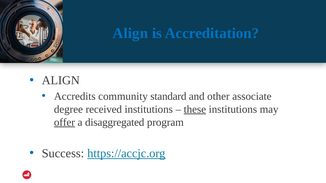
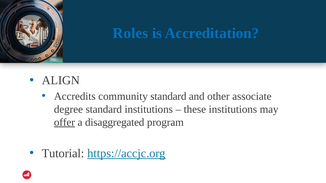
Align at (130, 33): Align -> Roles
degree received: received -> standard
these underline: present -> none
Success: Success -> Tutorial
